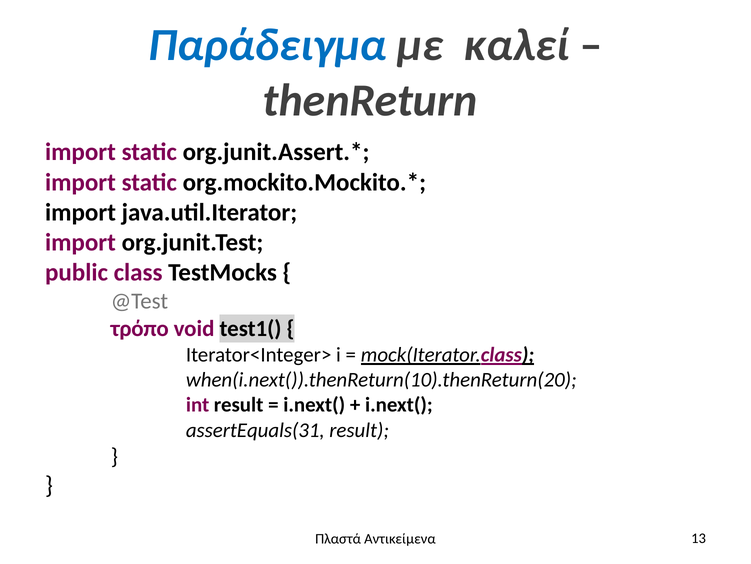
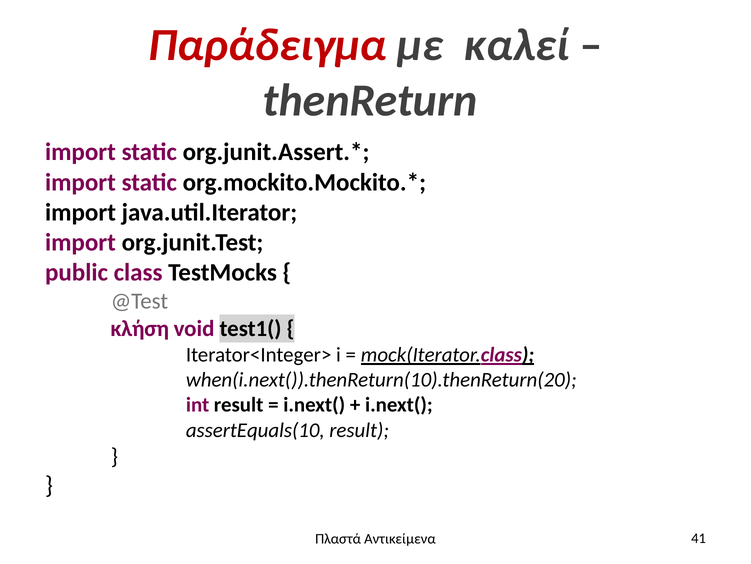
Παράδειγμα colour: blue -> red
τρόπο: τρόπο -> κλήση
assertEquals(31: assertEquals(31 -> assertEquals(10
13: 13 -> 41
